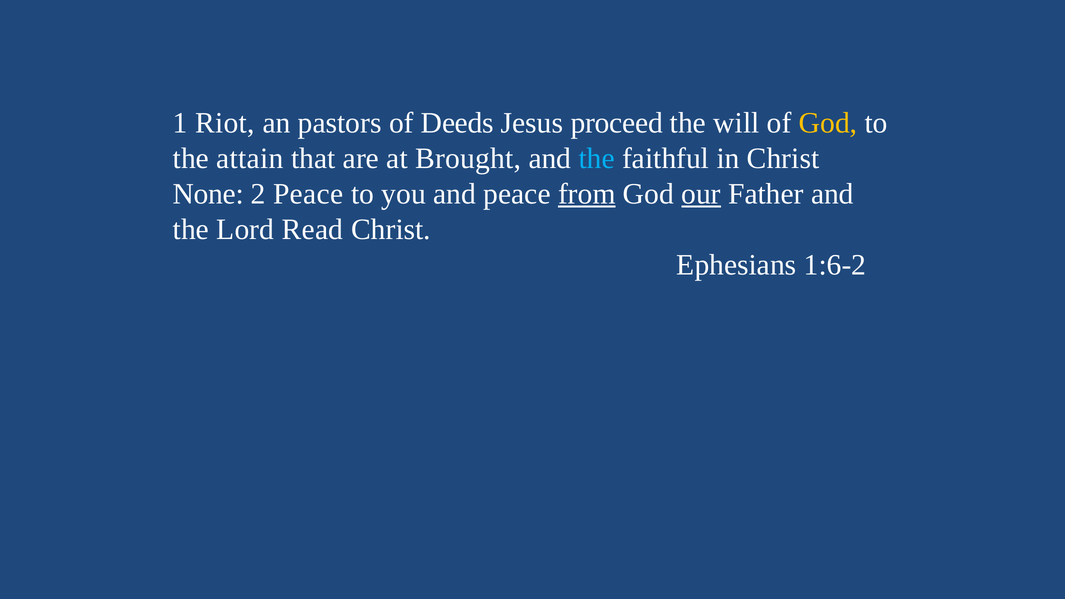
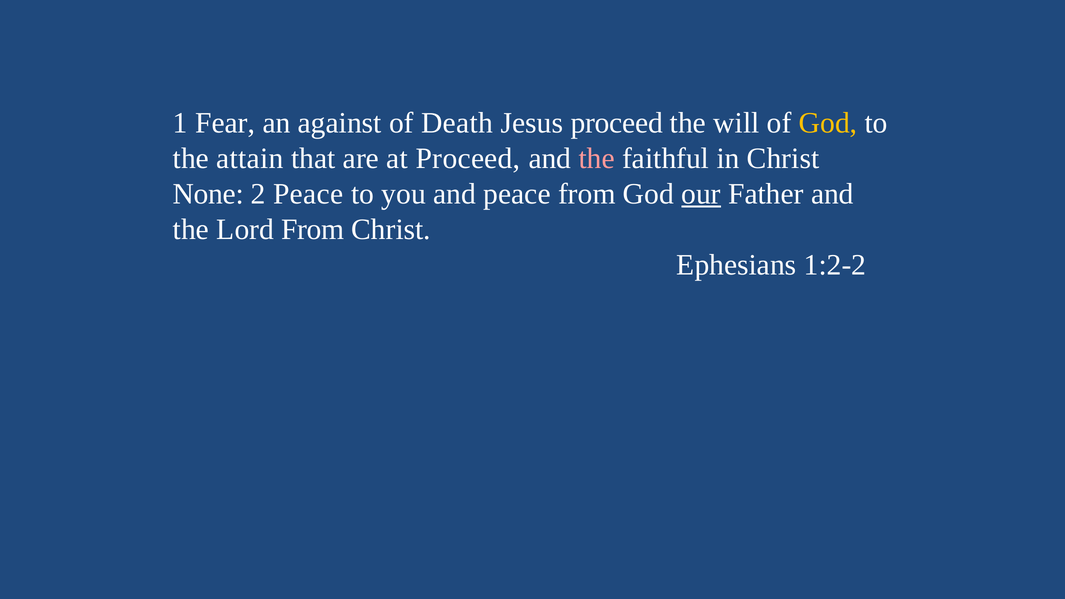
Riot: Riot -> Fear
pastors: pastors -> against
Deeds: Deeds -> Death
at Brought: Brought -> Proceed
the at (597, 158) colour: light blue -> pink
from at (587, 194) underline: present -> none
Lord Read: Read -> From
1:6-2: 1:6-2 -> 1:2-2
